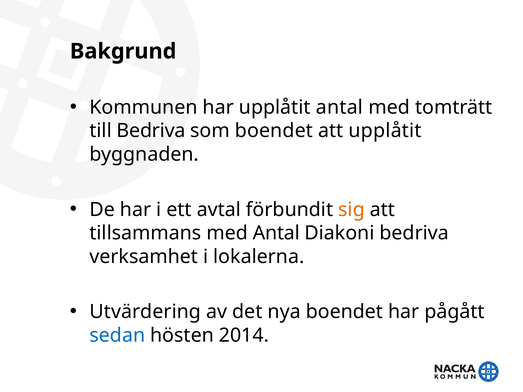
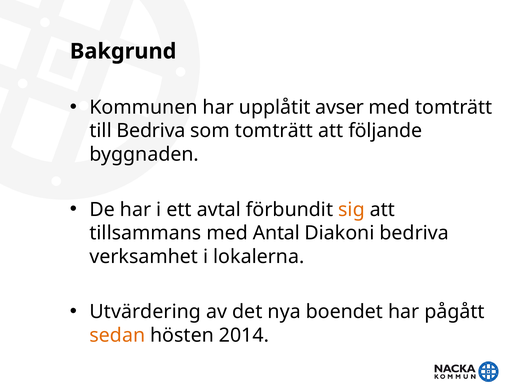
upplåtit antal: antal -> avser
som boendet: boendet -> tomträtt
att upplåtit: upplåtit -> följande
sedan colour: blue -> orange
